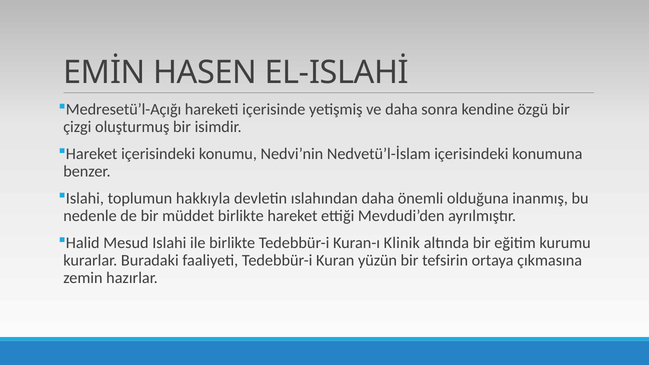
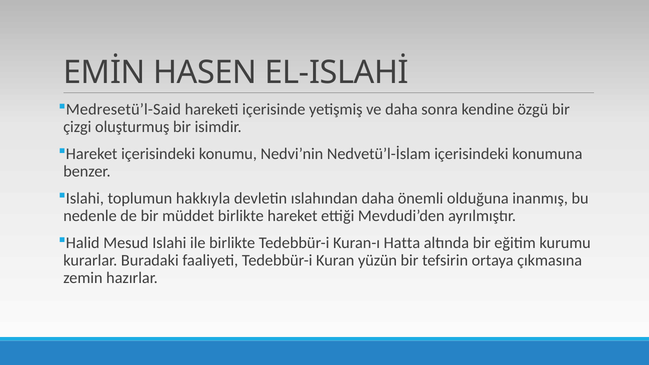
Medresetü’l-Açığı: Medresetü’l-Açığı -> Medresetü’l-Said
Klinik: Klinik -> Hatta
